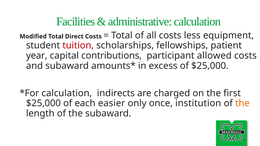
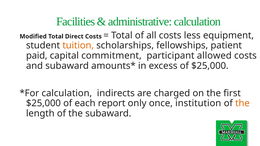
tuition colour: red -> orange
year: year -> paid
contributions: contributions -> commitment
easier: easier -> report
